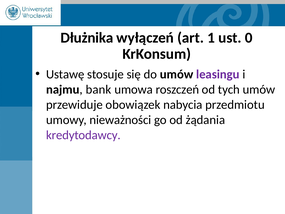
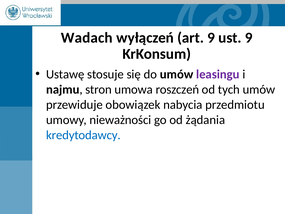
Dłużnika: Dłużnika -> Wadach
art 1: 1 -> 9
ust 0: 0 -> 9
bank: bank -> stron
kredytodawcy colour: purple -> blue
